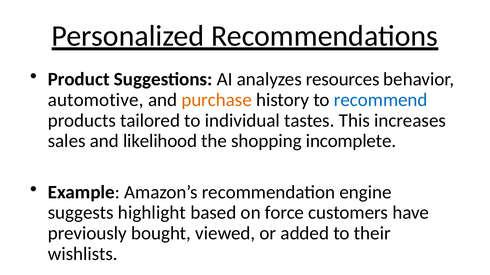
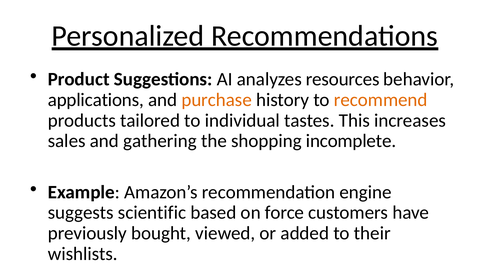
automotive: automotive -> applications
recommend colour: blue -> orange
likelihood: likelihood -> gathering
highlight: highlight -> scientific
